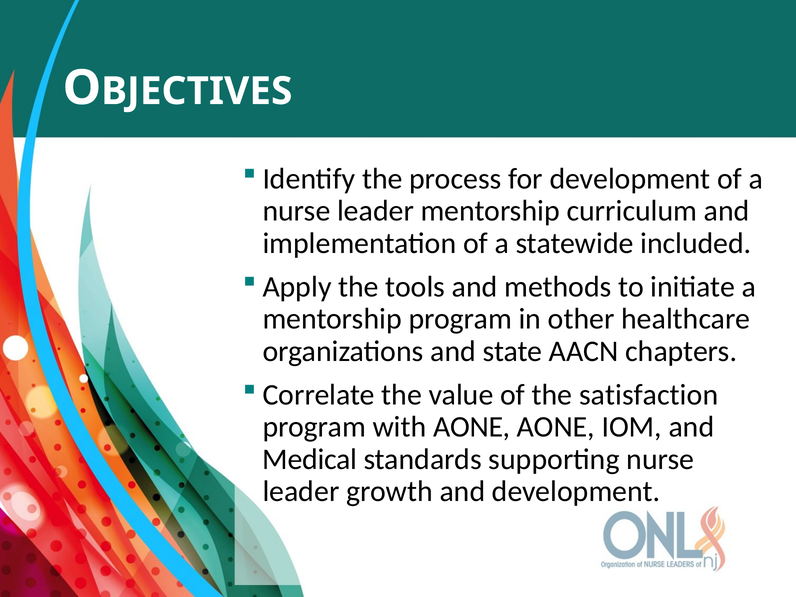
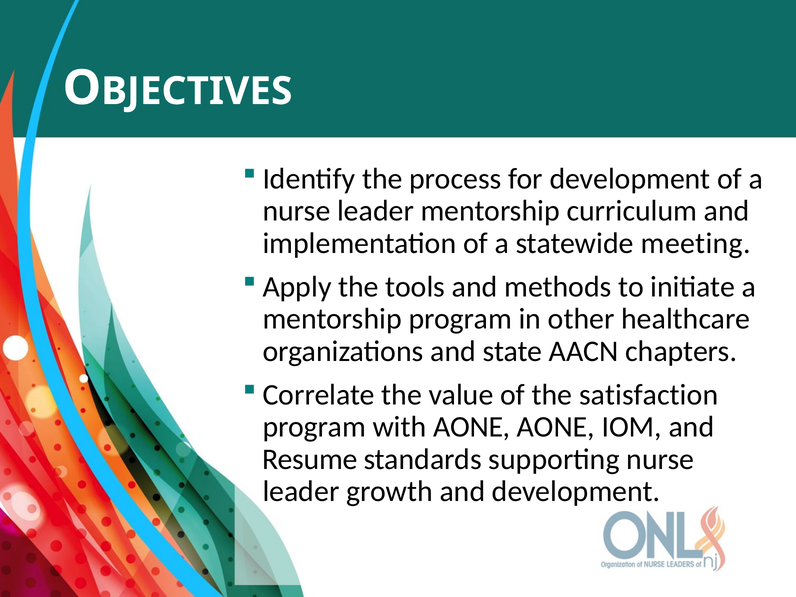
included: included -> meeting
Medical: Medical -> Resume
